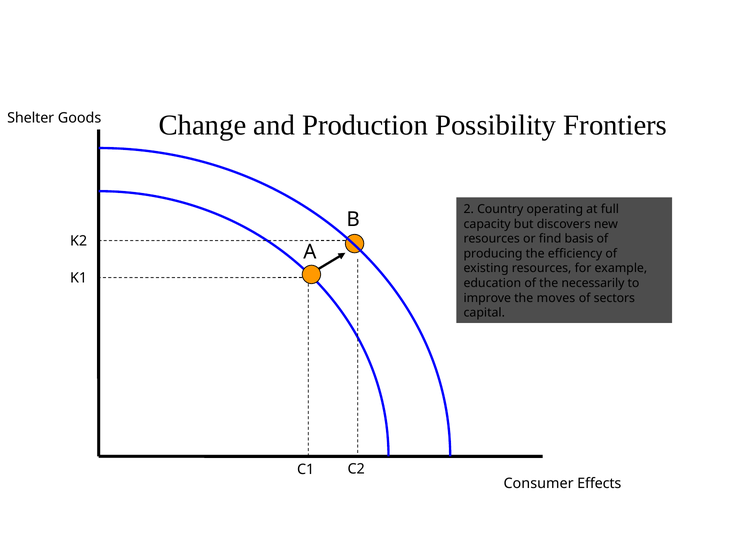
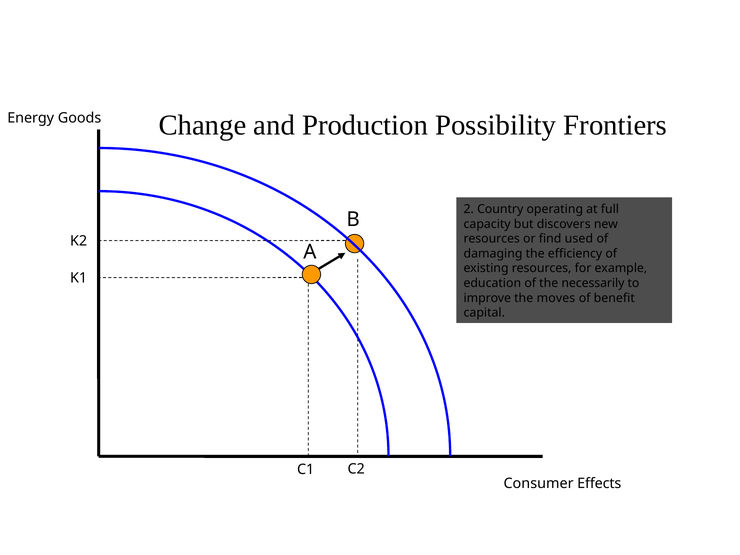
Shelter: Shelter -> Energy
basis: basis -> used
producing: producing -> damaging
sectors: sectors -> benefit
